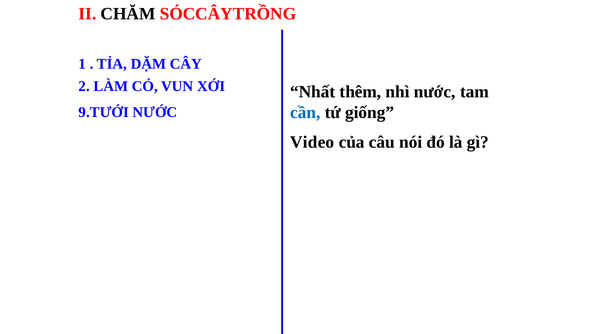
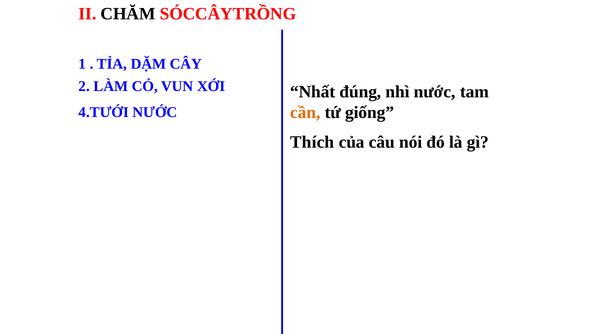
thêm: thêm -> đúng
cần colour: blue -> orange
9.TƯỚI: 9.TƯỚI -> 4.TƯỚI
Video: Video -> Thích
